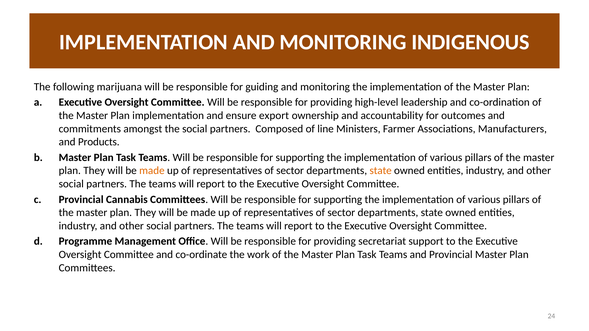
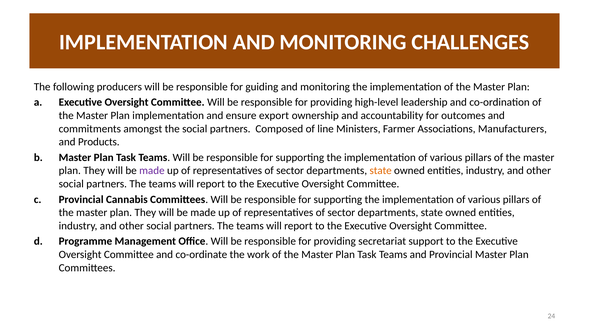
INDIGENOUS: INDIGENOUS -> CHALLENGES
marijuana: marijuana -> producers
made at (152, 171) colour: orange -> purple
